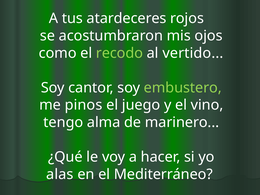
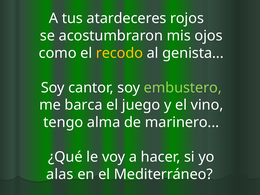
recodo colour: light green -> yellow
vertido: vertido -> genista
pinos: pinos -> barca
